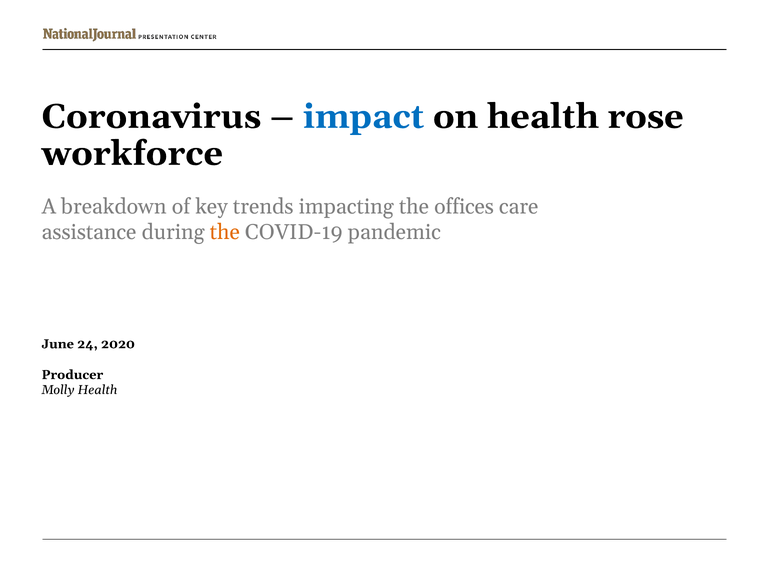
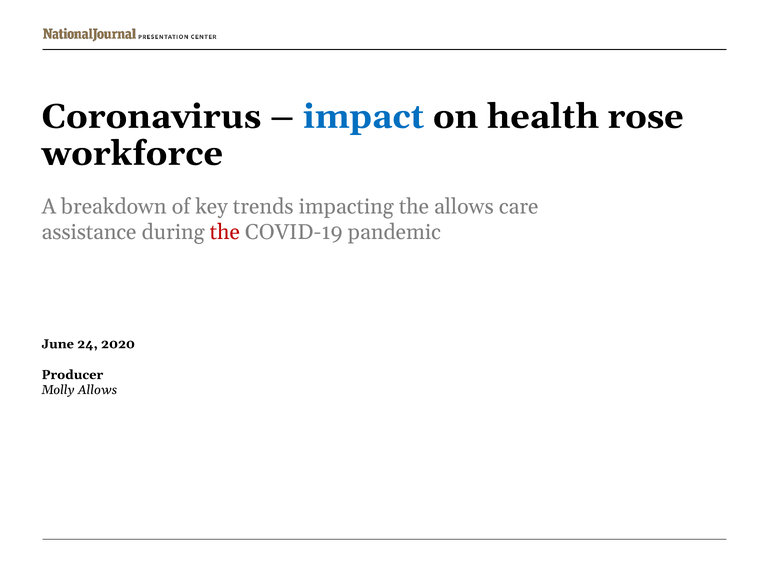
the offices: offices -> allows
the at (225, 232) colour: orange -> red
Molly Health: Health -> Allows
